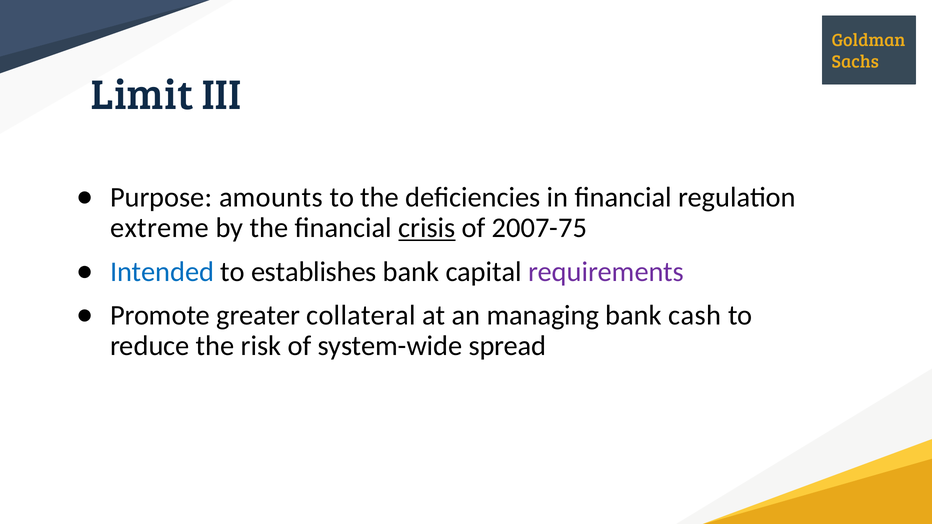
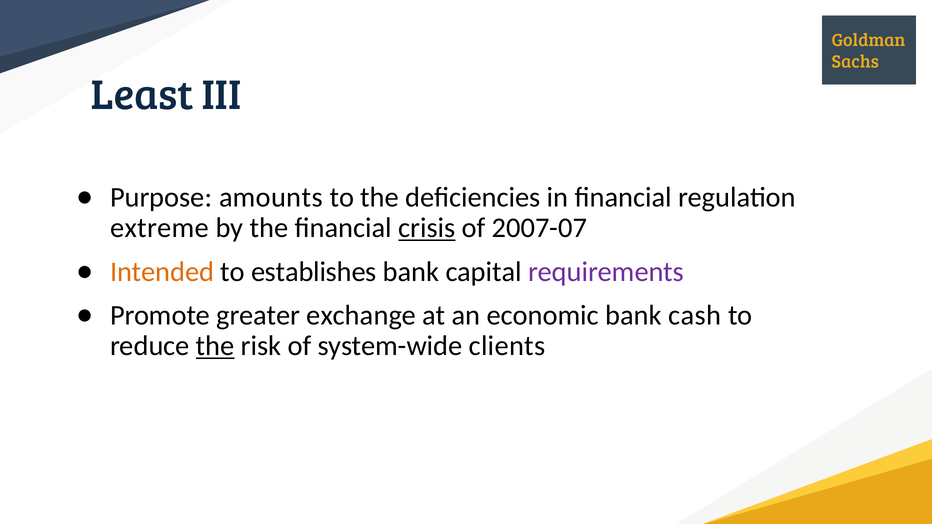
Limit: Limit -> Least
2007-75: 2007-75 -> 2007-07
Intended colour: blue -> orange
collateral: collateral -> exchange
managing: managing -> economic
the at (215, 346) underline: none -> present
spread: spread -> clients
